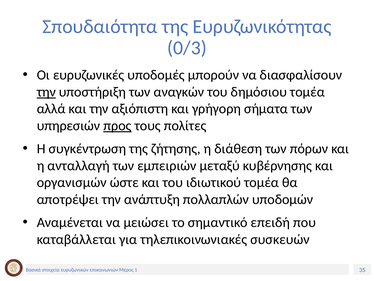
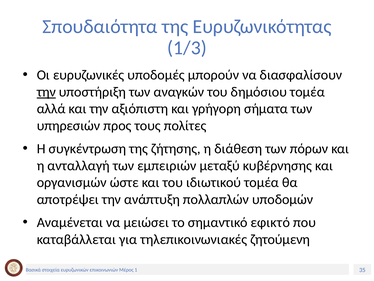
0/3: 0/3 -> 1/3
προς underline: present -> none
επειδή: επειδή -> εφικτό
συσκευών: συσκευών -> ζητούμενη
